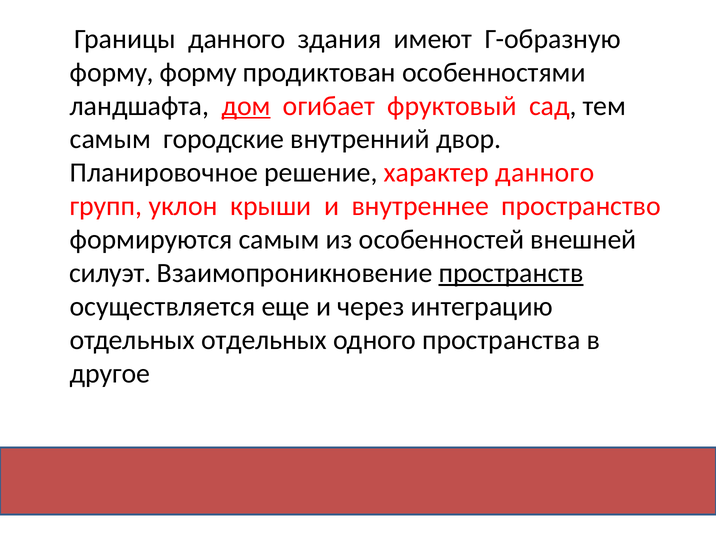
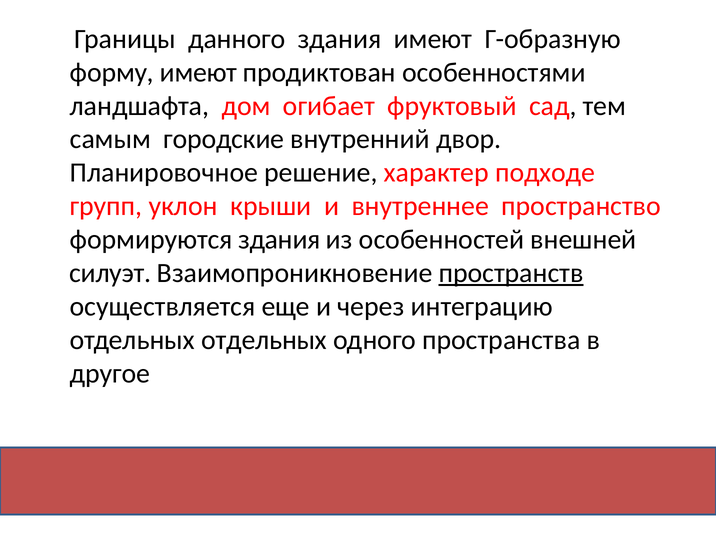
форму форму: форму -> имеют
дом underline: present -> none
характер данного: данного -> подходе
формируются самым: самым -> здания
